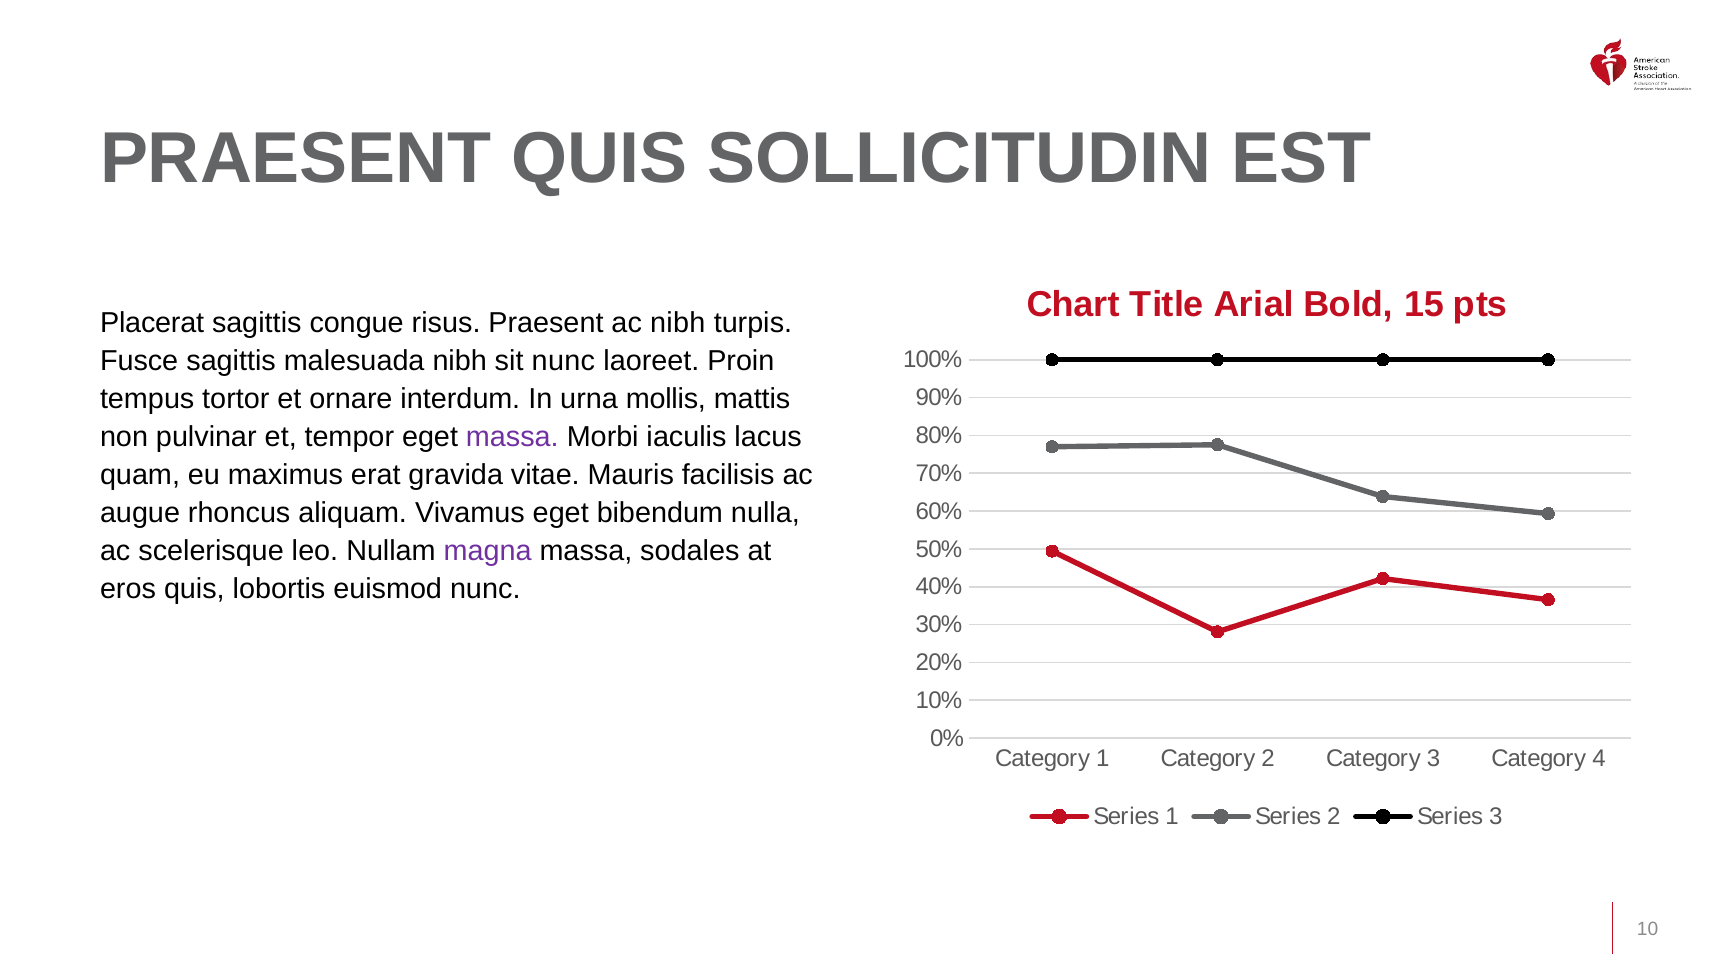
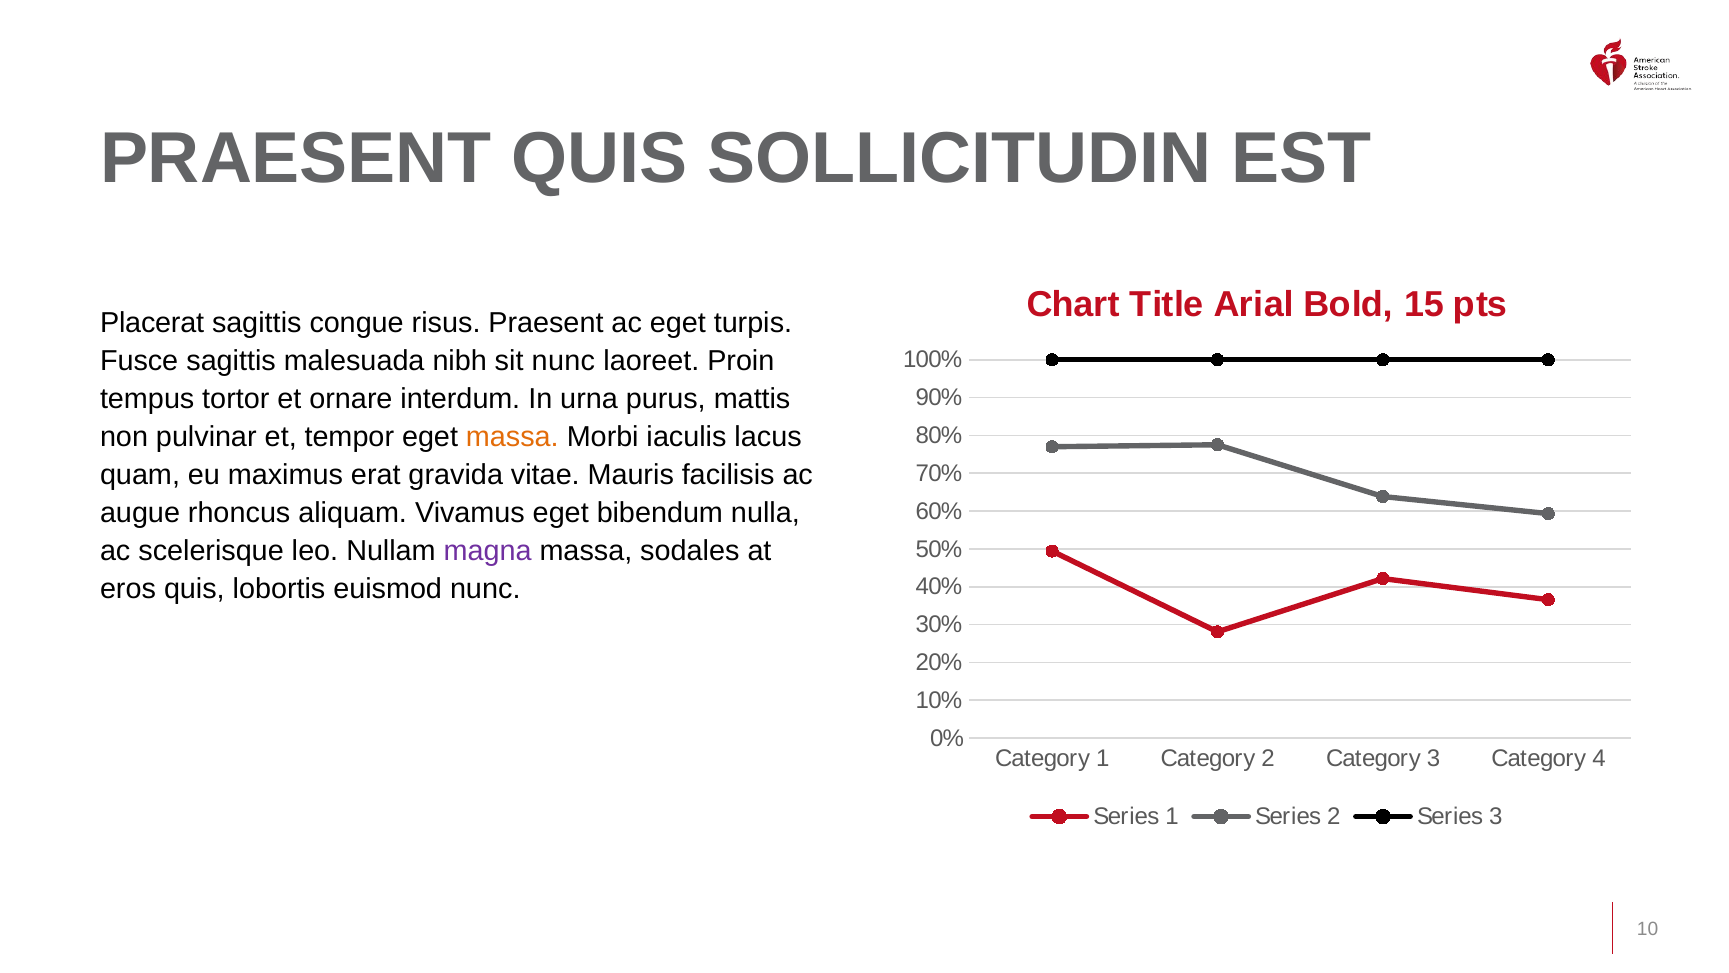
ac nibh: nibh -> eget
mollis: mollis -> purus
massa at (512, 437) colour: purple -> orange
